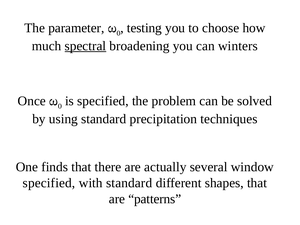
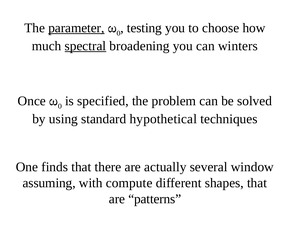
parameter underline: none -> present
precipitation: precipitation -> hypothetical
specified at (49, 183): specified -> assuming
with standard: standard -> compute
